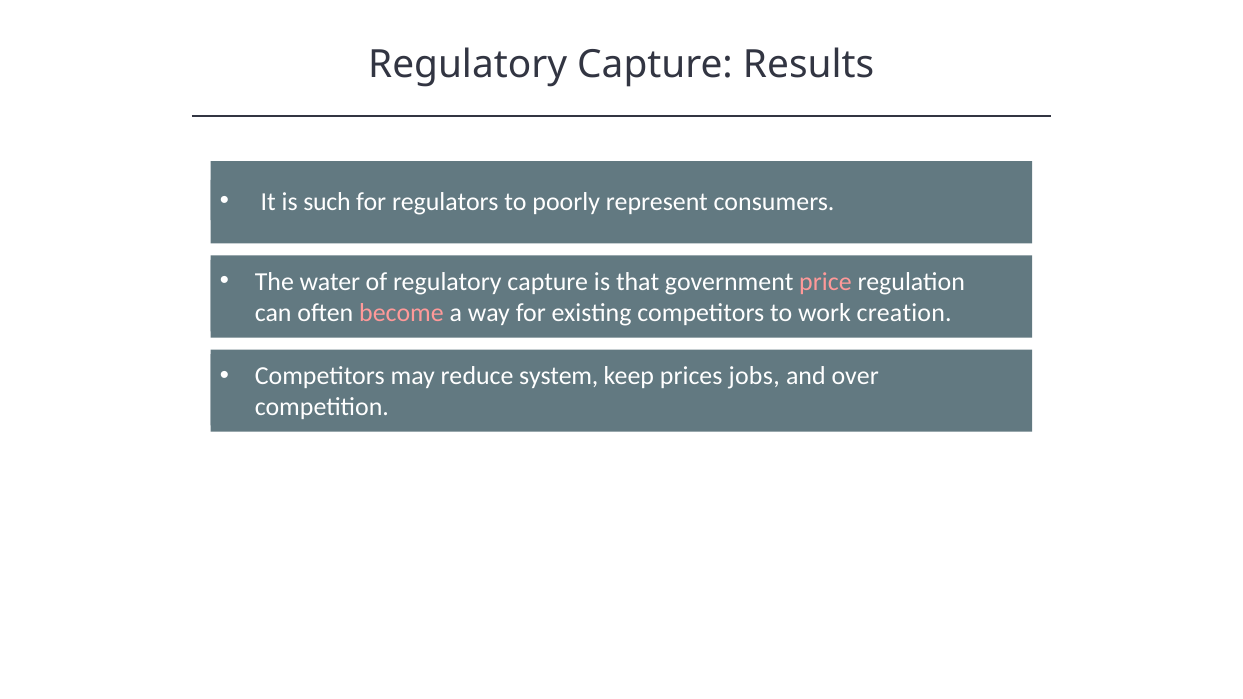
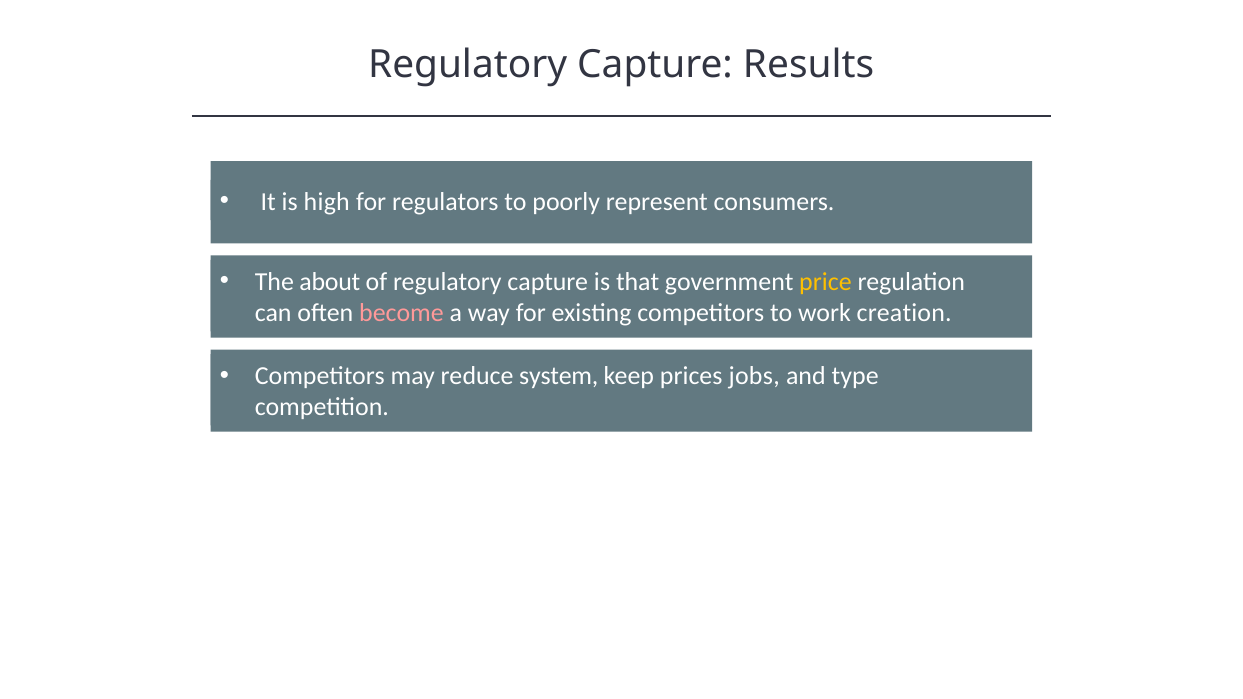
such: such -> high
water: water -> about
price colour: pink -> yellow
over: over -> type
